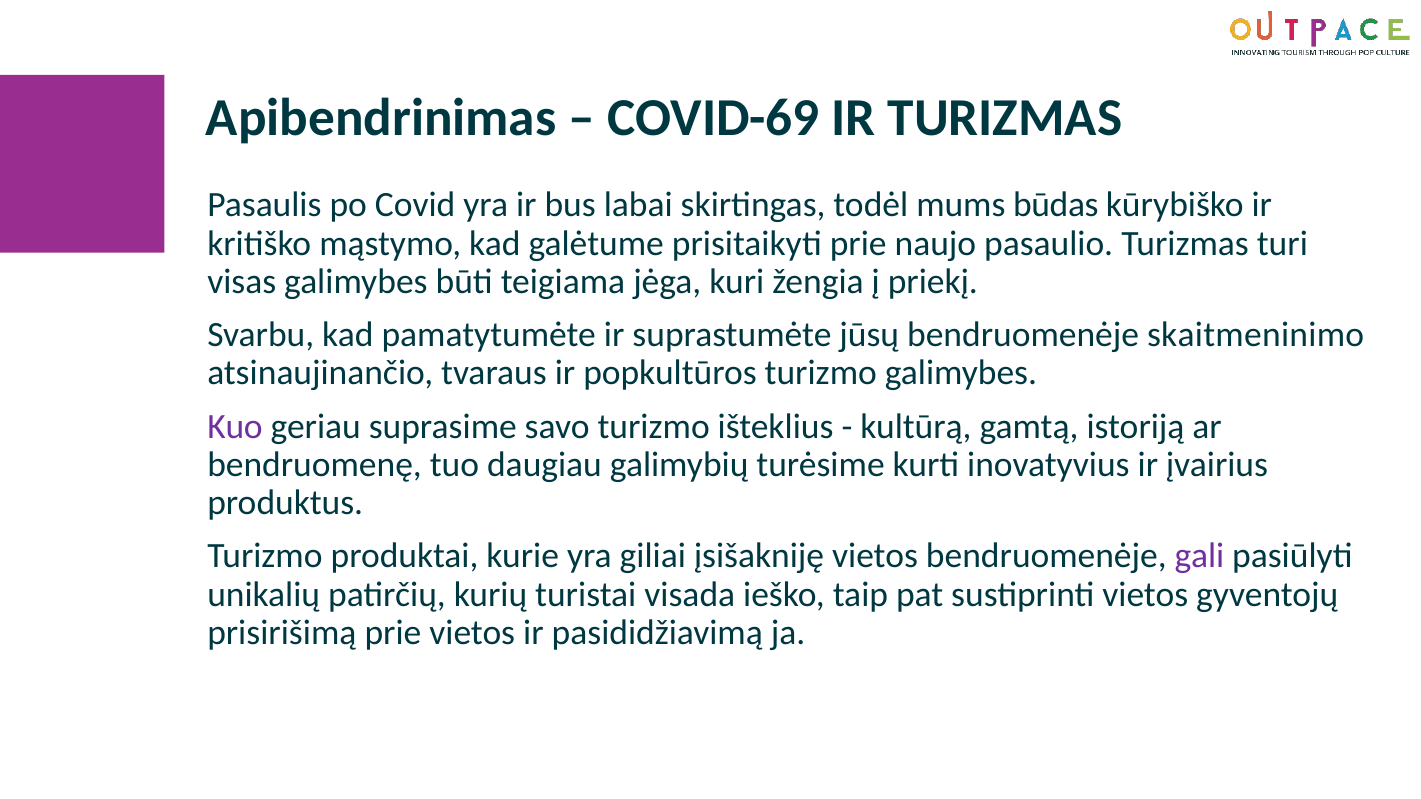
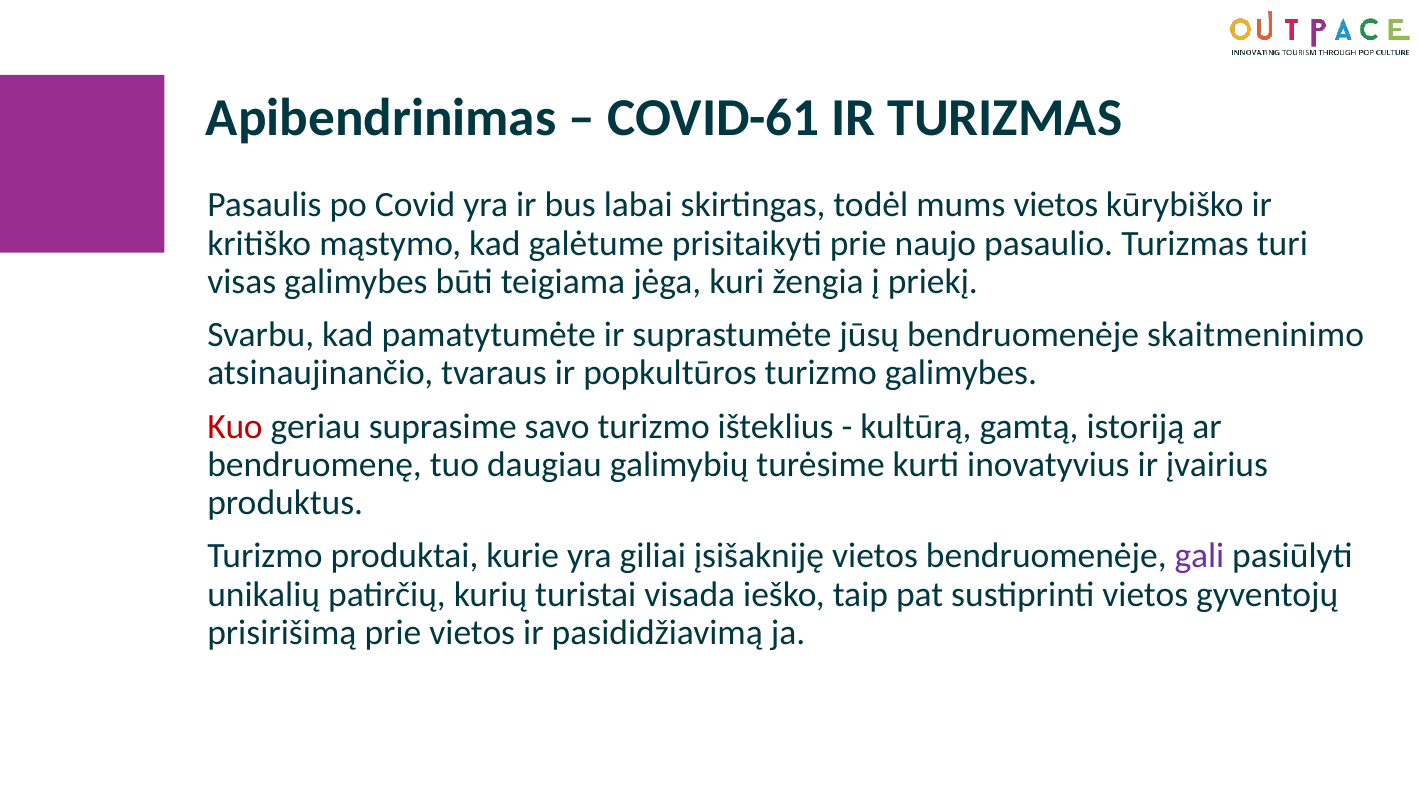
COVID-69: COVID-69 -> COVID-61
mums būdas: būdas -> vietos
Kuo colour: purple -> red
